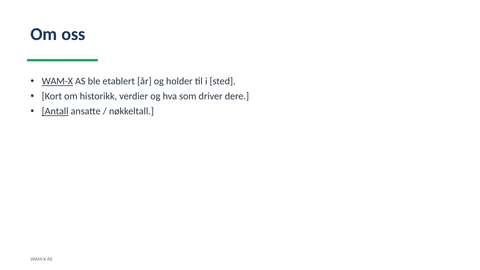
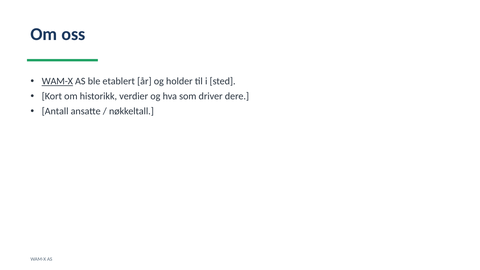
Antall underline: present -> none
